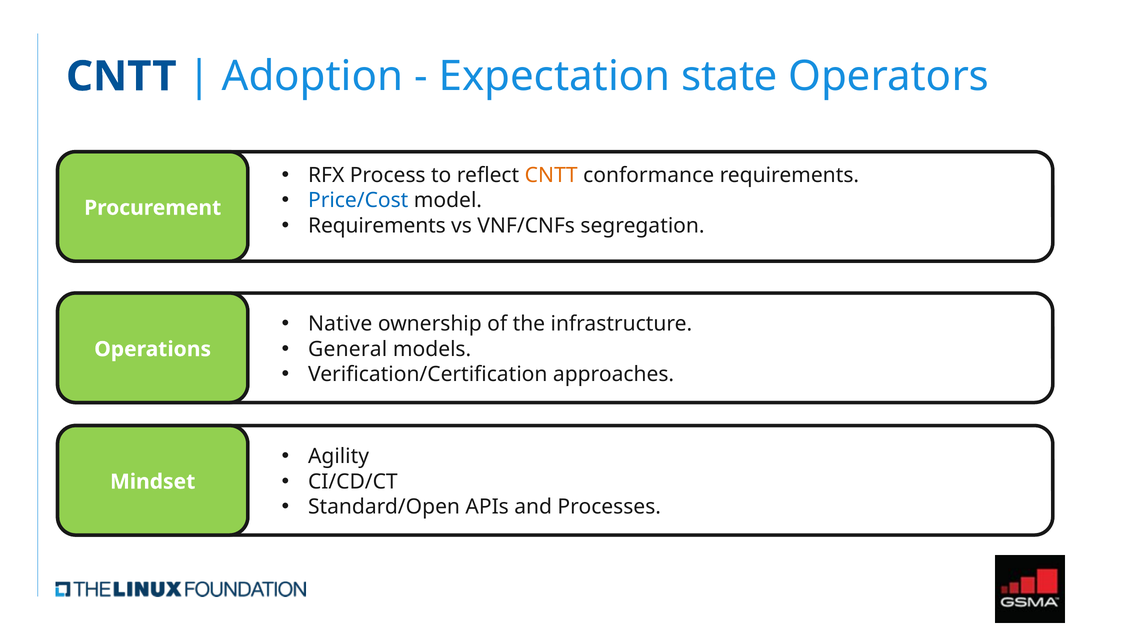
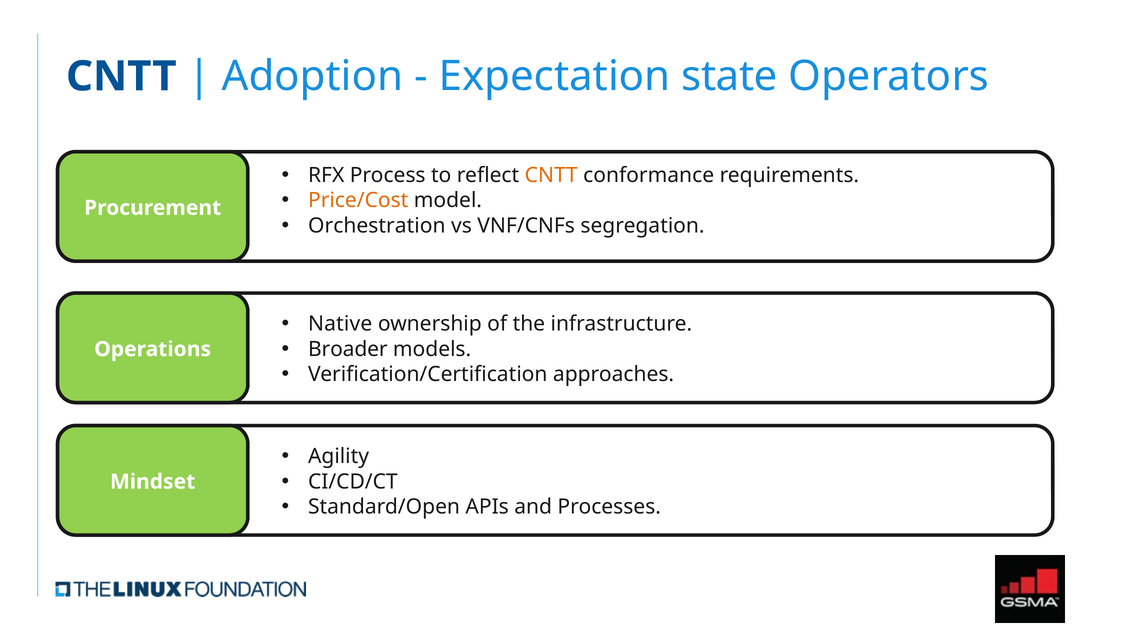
Price/Cost colour: blue -> orange
Requirements at (377, 226): Requirements -> Orchestration
General: General -> Broader
